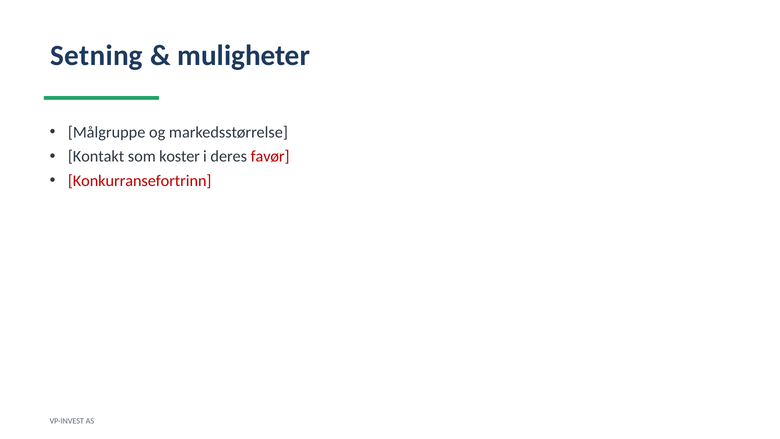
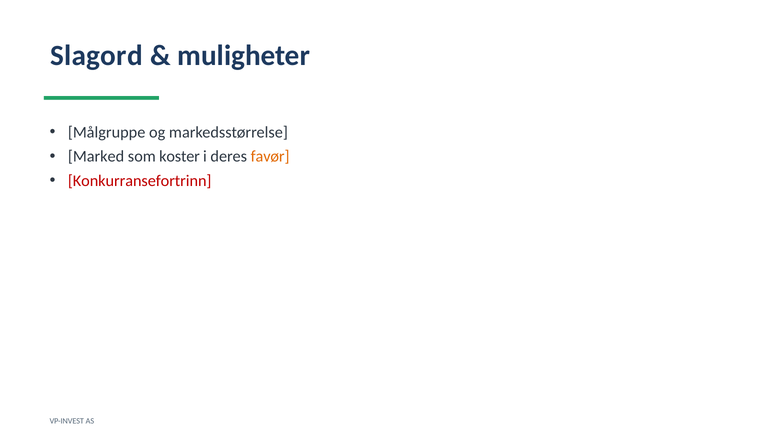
Setning: Setning -> Slagord
Kontakt: Kontakt -> Marked
favør colour: red -> orange
